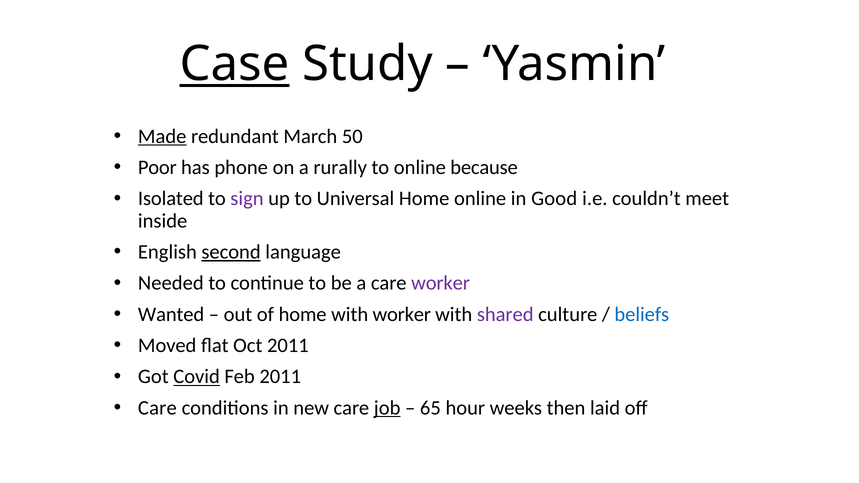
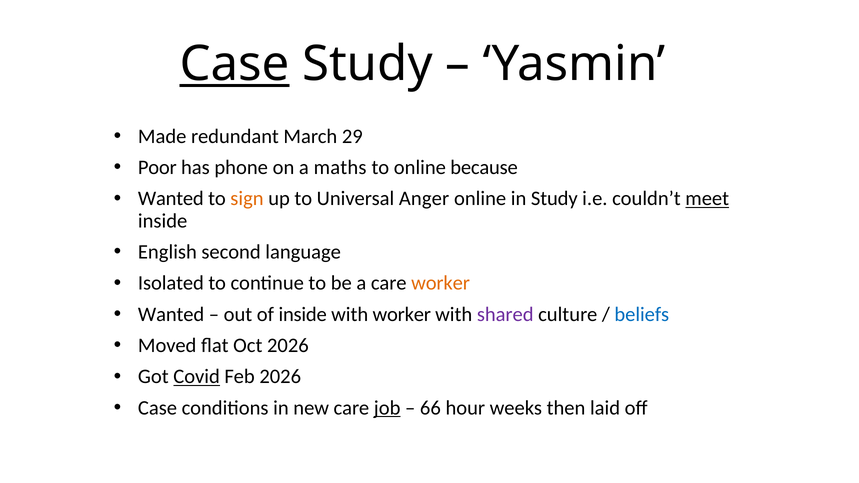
Made underline: present -> none
50: 50 -> 29
rurally: rurally -> maths
Isolated at (171, 199): Isolated -> Wanted
sign colour: purple -> orange
Universal Home: Home -> Anger
in Good: Good -> Study
meet underline: none -> present
second underline: present -> none
Needed: Needed -> Isolated
worker at (441, 283) colour: purple -> orange
of home: home -> inside
Oct 2011: 2011 -> 2026
Feb 2011: 2011 -> 2026
Care at (157, 408): Care -> Case
65: 65 -> 66
